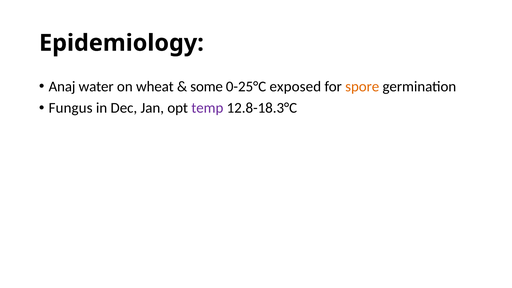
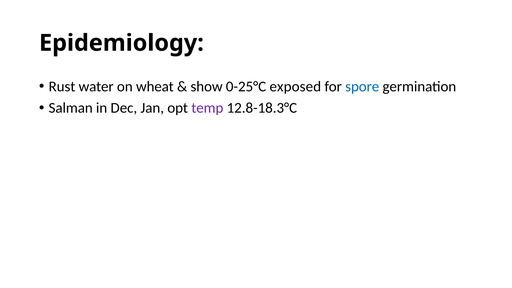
Anaj: Anaj -> Rust
some: some -> show
spore colour: orange -> blue
Fungus: Fungus -> Salman
